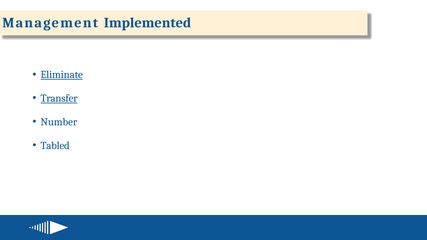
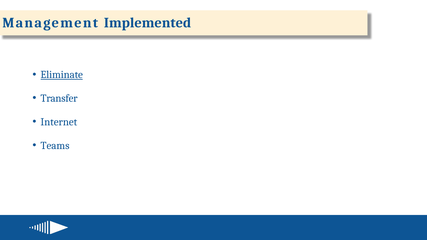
Transfer underline: present -> none
Number: Number -> Internet
Tabled: Tabled -> Teams
